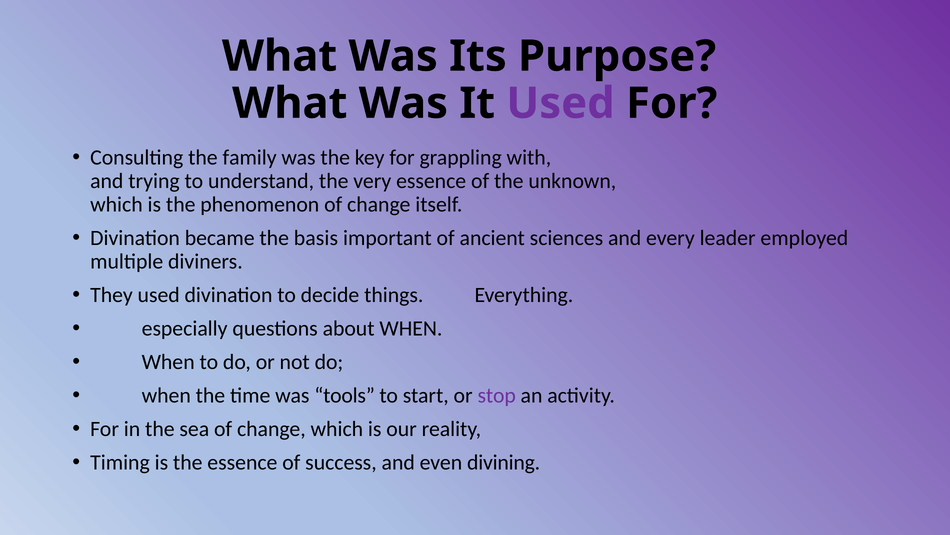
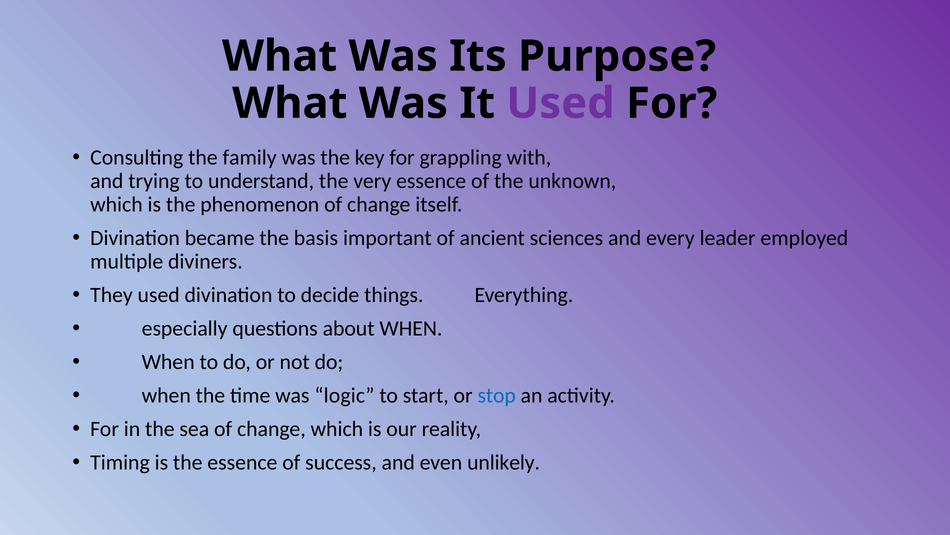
tools: tools -> logic
stop colour: purple -> blue
divining: divining -> unlikely
